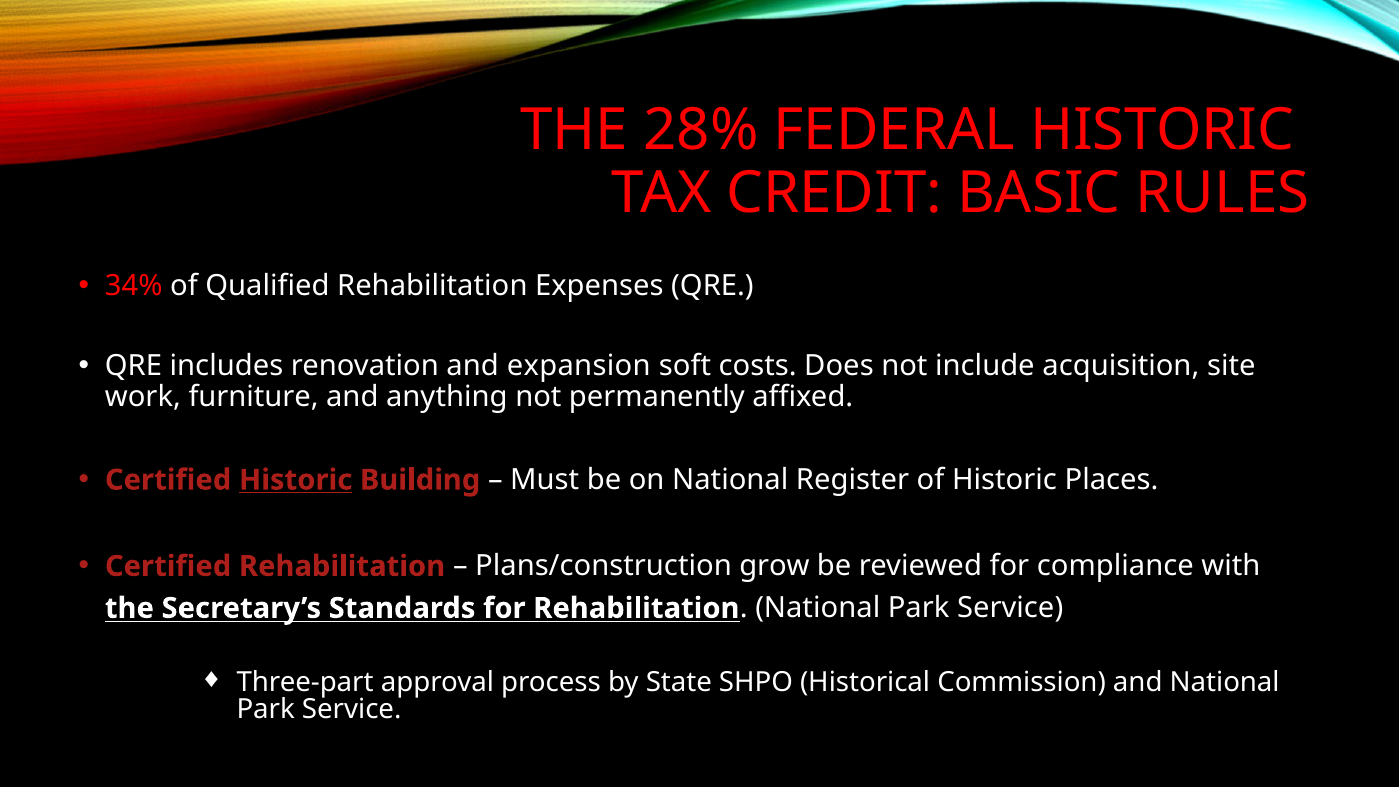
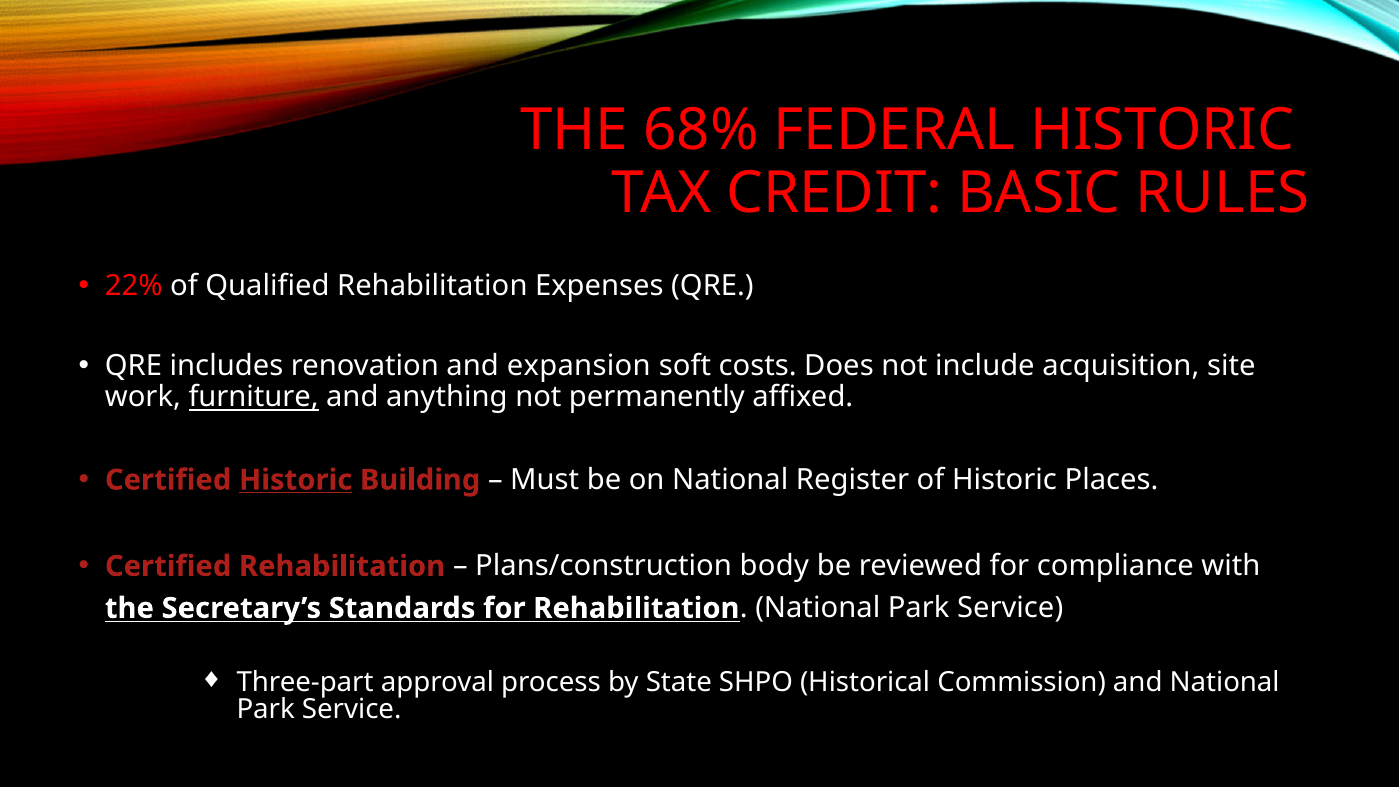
28%: 28% -> 68%
34%: 34% -> 22%
furniture underline: none -> present
grow: grow -> body
